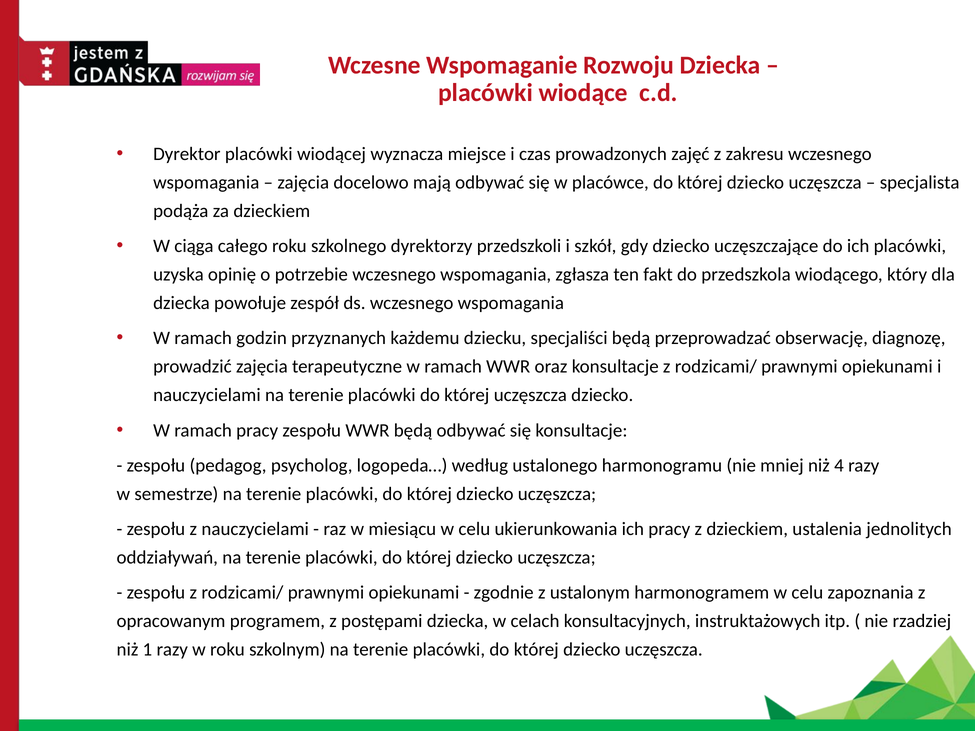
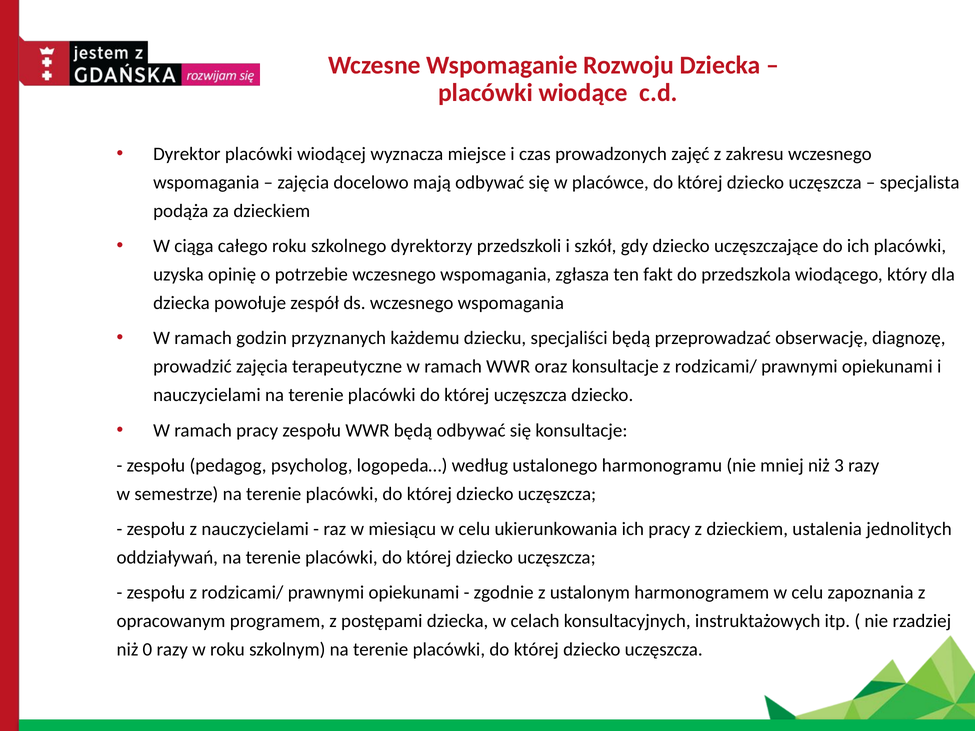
4: 4 -> 3
1: 1 -> 0
